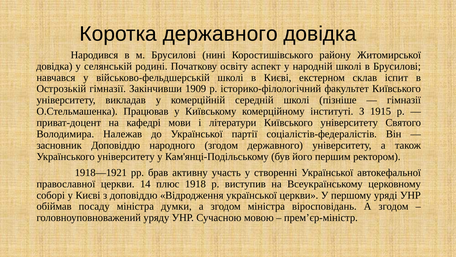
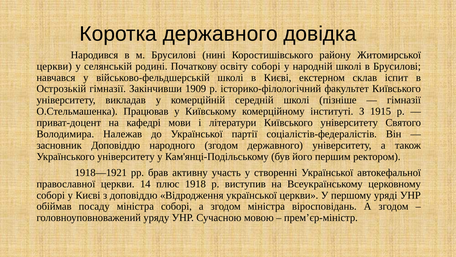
довідка at (54, 66): довідка -> церкви
освіту аспект: аспект -> соборі
міністра думки: думки -> соборі
